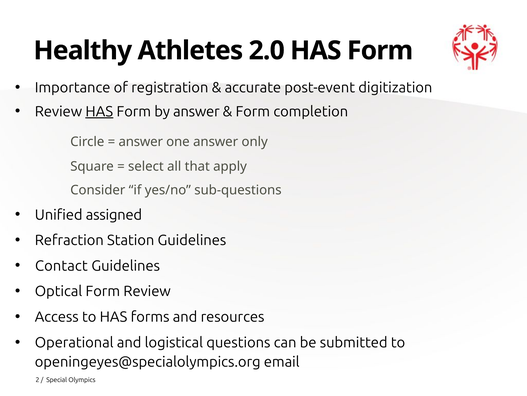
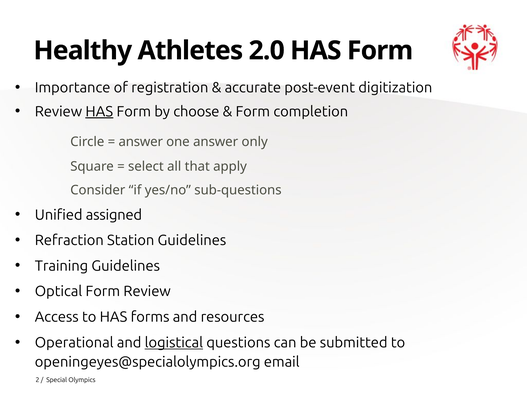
by answer: answer -> choose
Contact: Contact -> Training
logistical underline: none -> present
